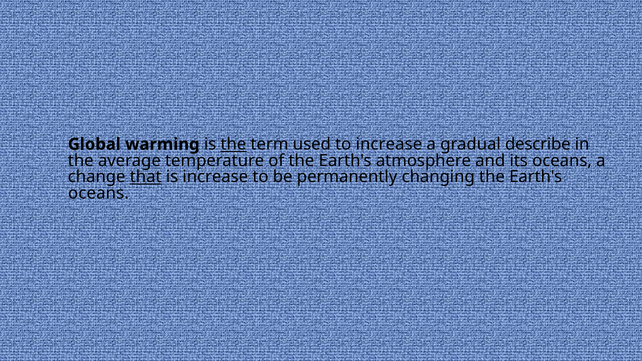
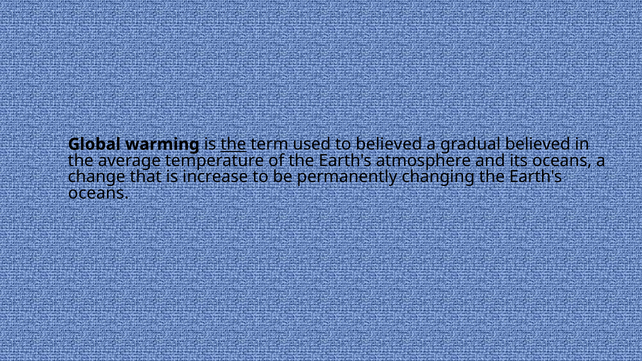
to increase: increase -> believed
gradual describe: describe -> believed
that underline: present -> none
